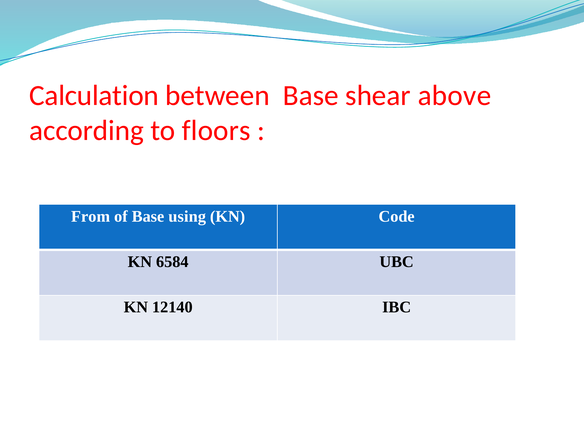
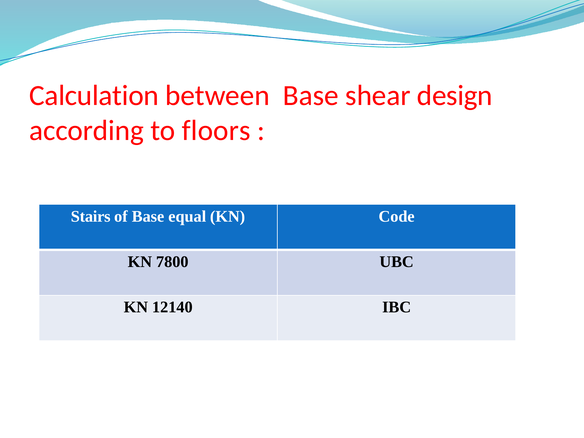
above: above -> design
From: From -> Stairs
using: using -> equal
6584: 6584 -> 7800
